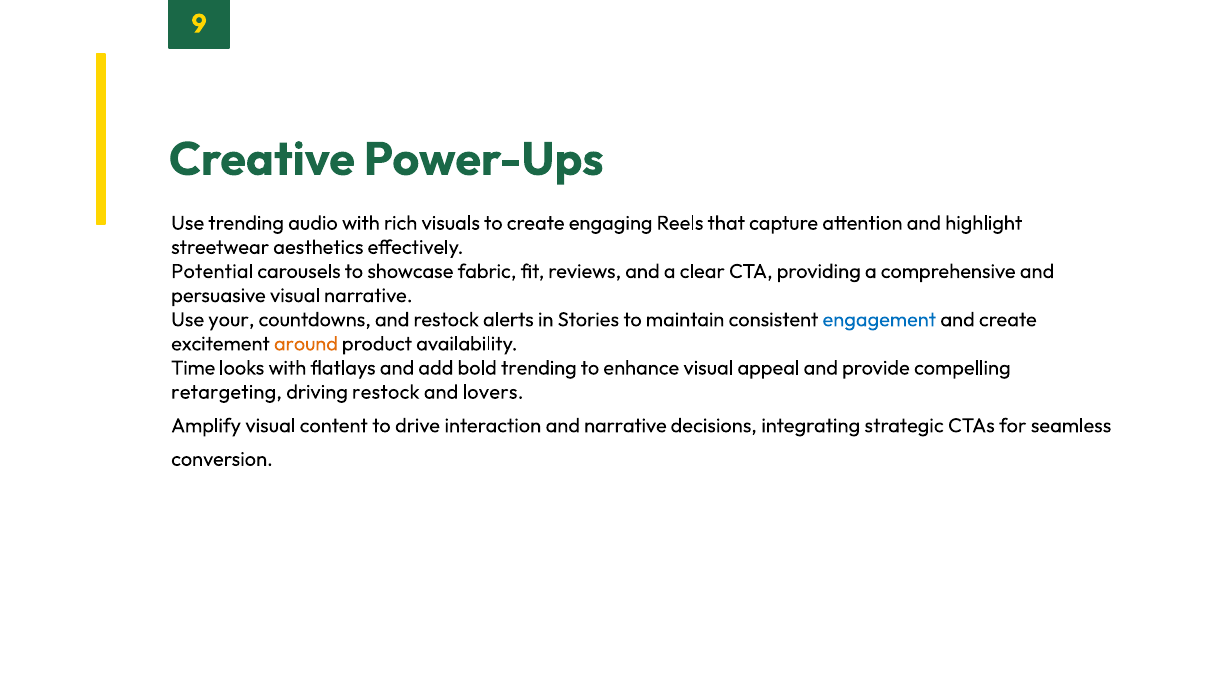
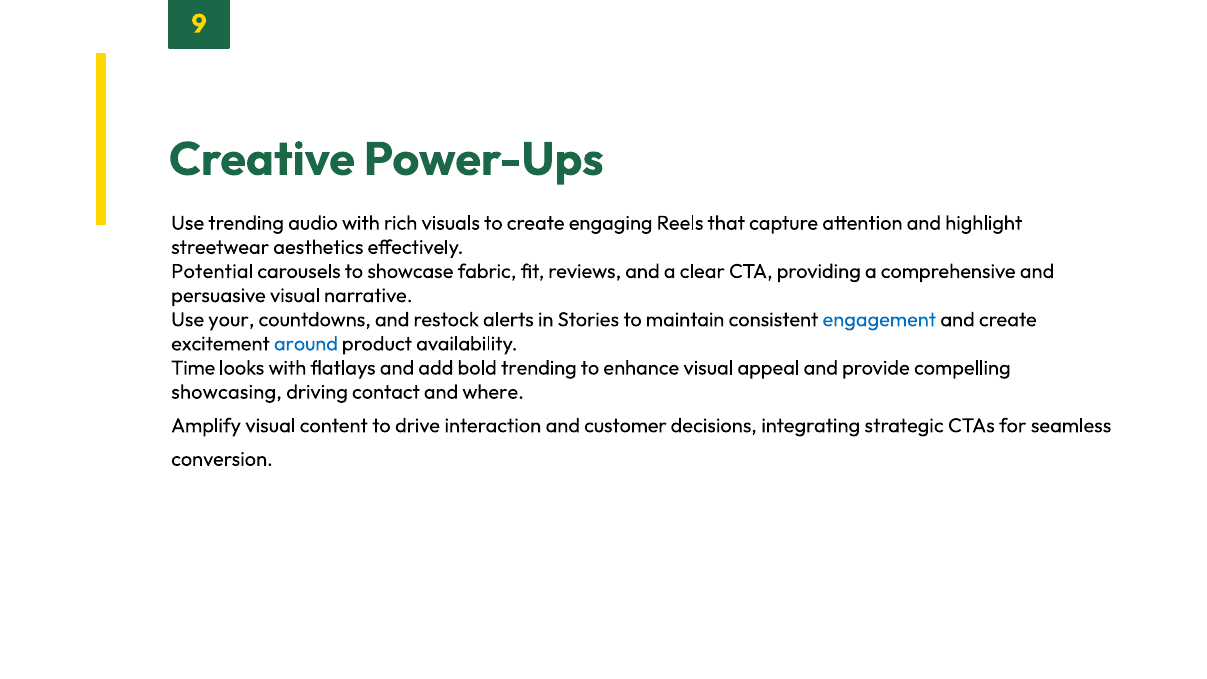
around colour: orange -> blue
retargeting: retargeting -> showcasing
driving restock: restock -> contact
lovers: lovers -> where
and narrative: narrative -> customer
